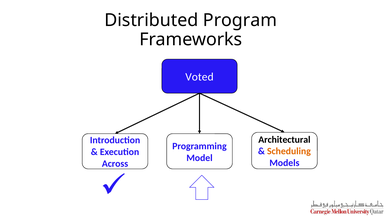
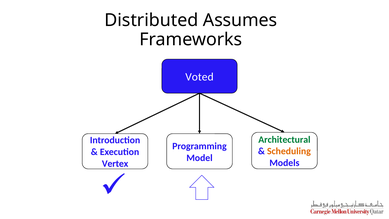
Program: Program -> Assumes
Architectural colour: black -> green
Across: Across -> Vertex
